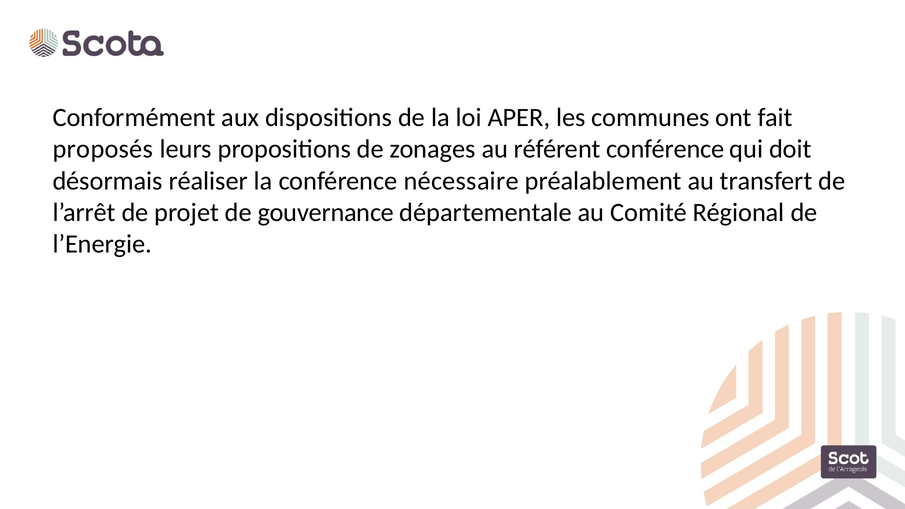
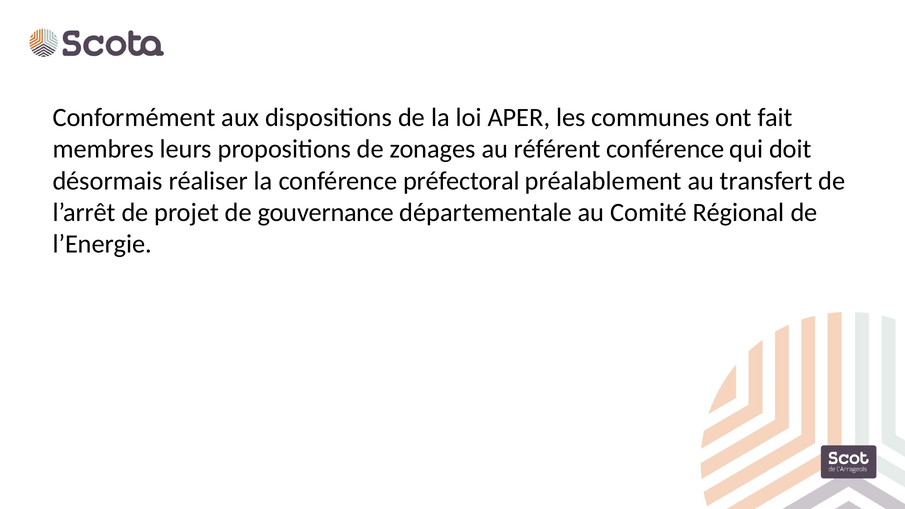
proposés: proposés -> membres
nécessaire: nécessaire -> préfectoral
